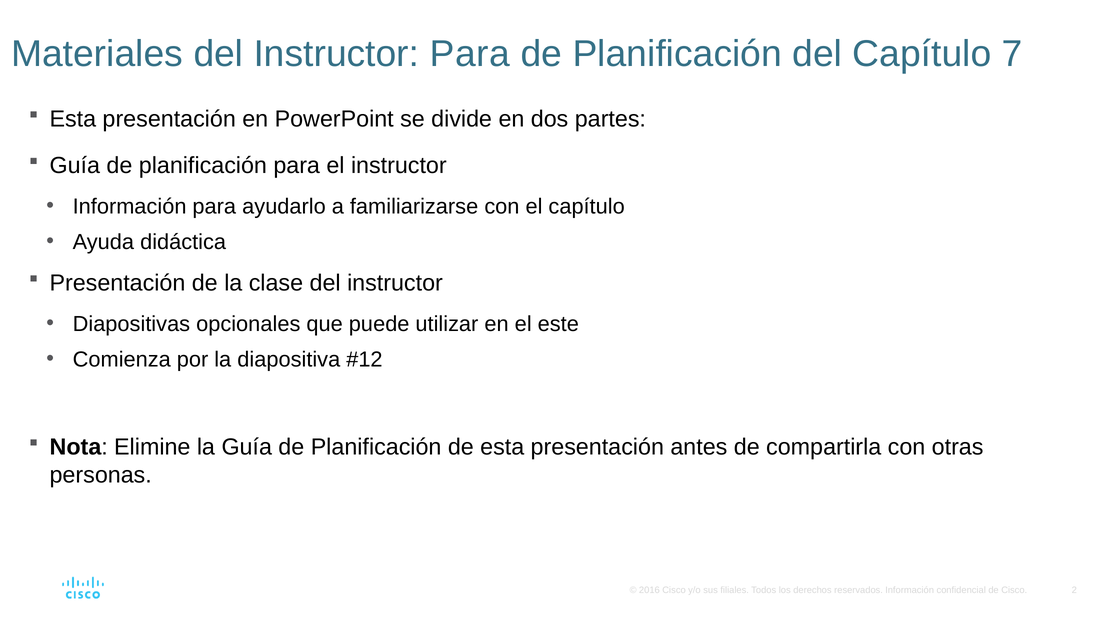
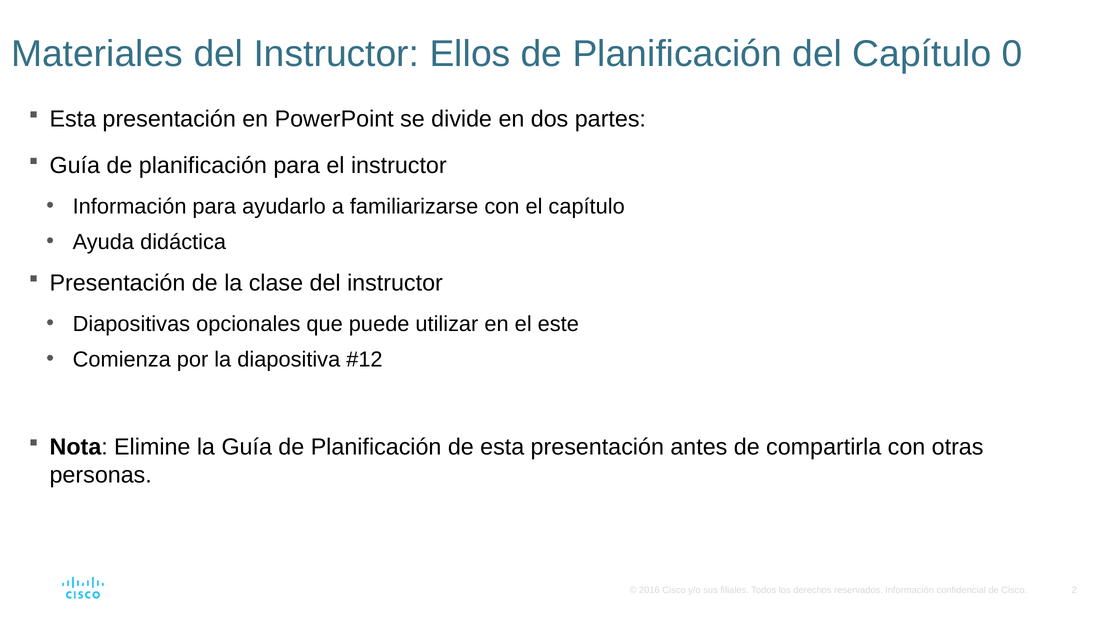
Instructor Para: Para -> Ellos
7: 7 -> 0
